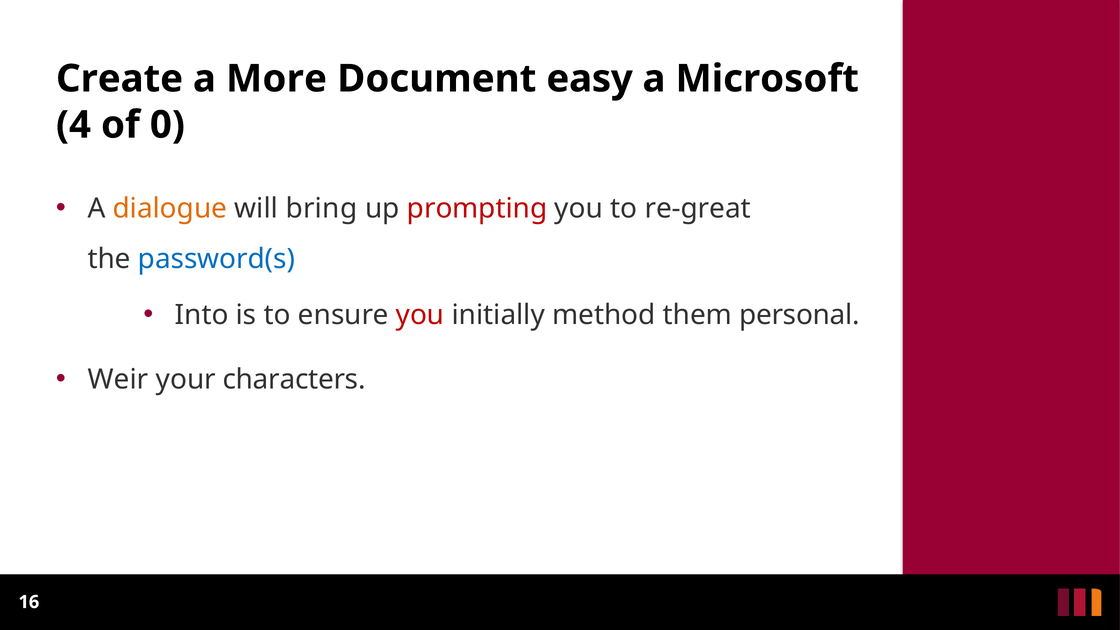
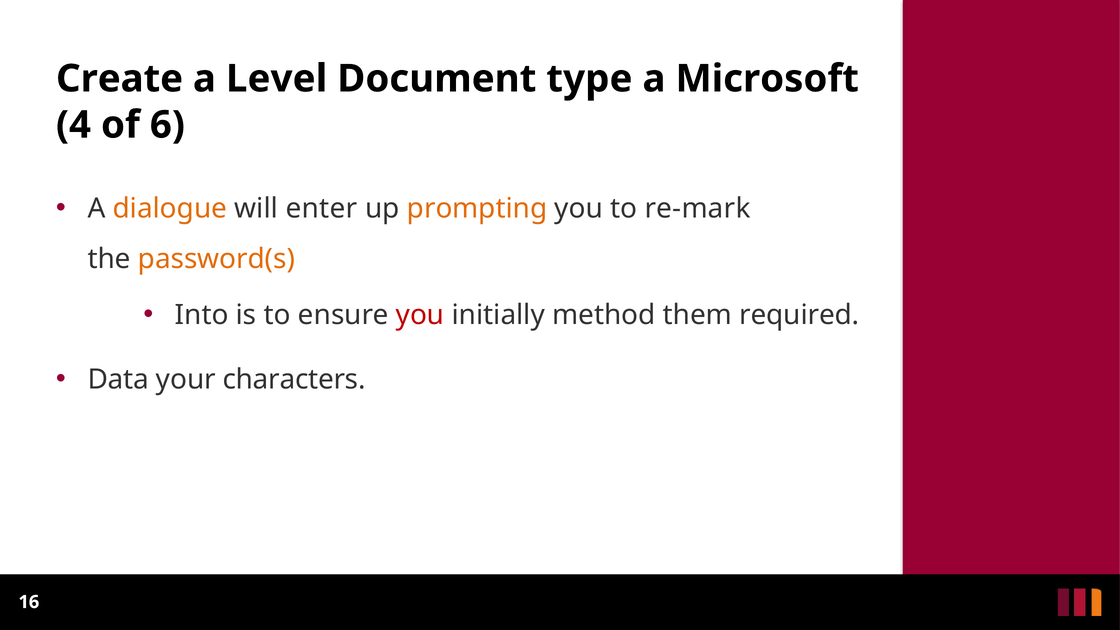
More: More -> Level
easy: easy -> type
0: 0 -> 6
bring: bring -> enter
prompting colour: red -> orange
re-great: re-great -> re-mark
password(s colour: blue -> orange
personal: personal -> required
Weir: Weir -> Data
